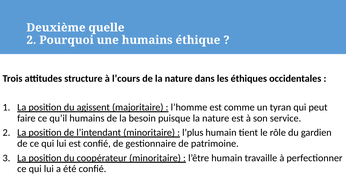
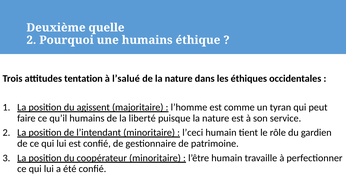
structure: structure -> tentation
l’cours: l’cours -> l’salué
besoin: besoin -> liberté
l’plus: l’plus -> l’ceci
